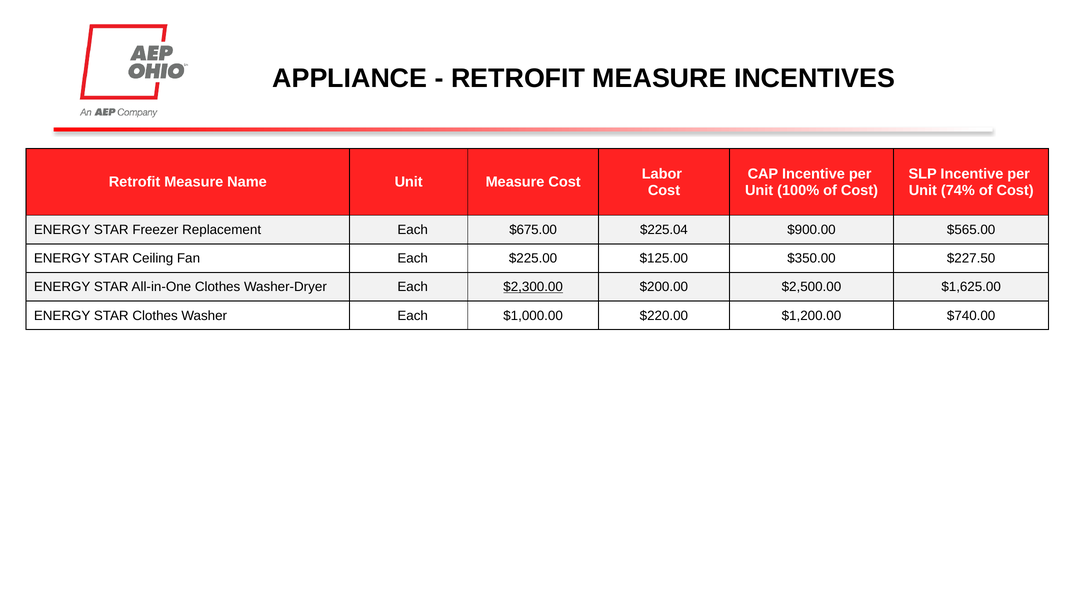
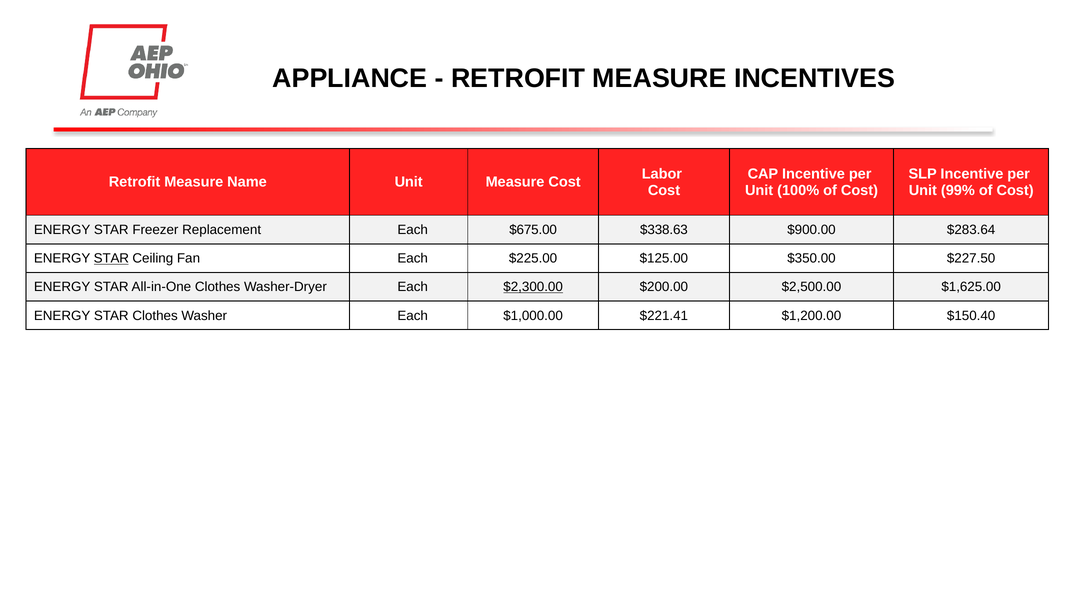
74%: 74% -> 99%
$225.04: $225.04 -> $338.63
$565.00: $565.00 -> $283.64
STAR at (111, 258) underline: none -> present
$220.00: $220.00 -> $221.41
$740.00: $740.00 -> $150.40
